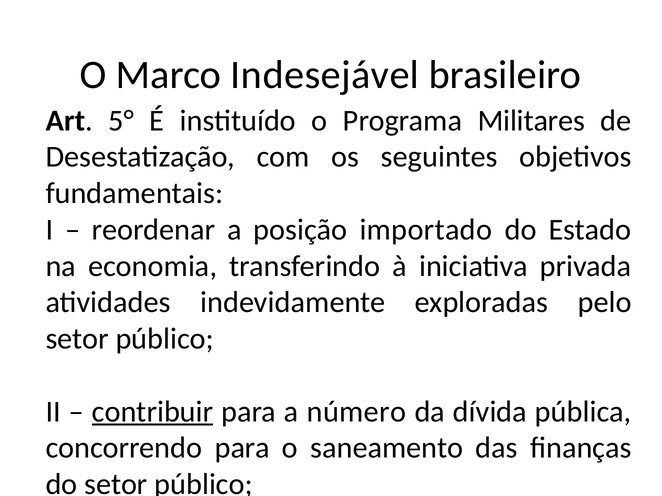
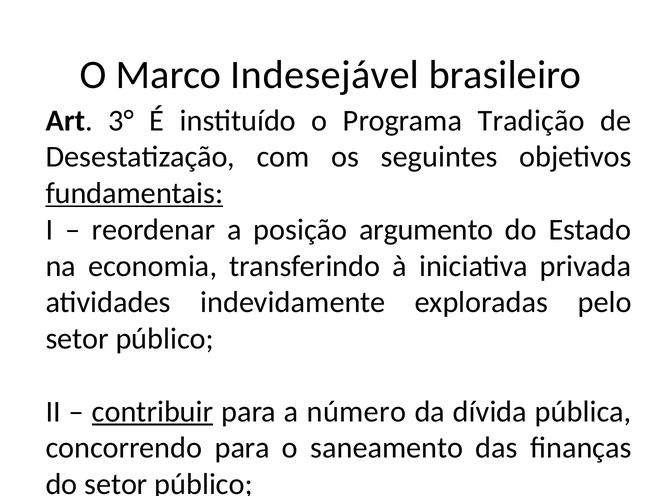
5°: 5° -> 3°
Militares: Militares -> Tradição
fundamentais underline: none -> present
importado: importado -> argumento
